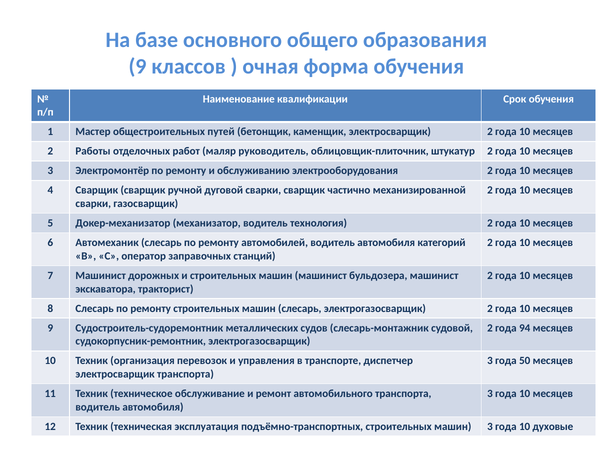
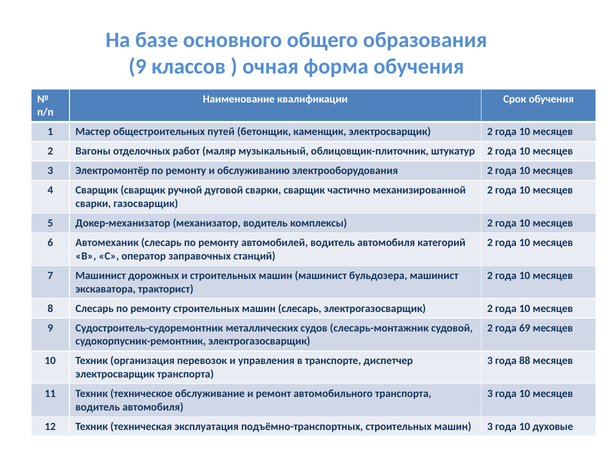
Работы: Работы -> Вагоны
руководитель: руководитель -> музыкальный
технология: технология -> комплексы
94: 94 -> 69
50: 50 -> 88
